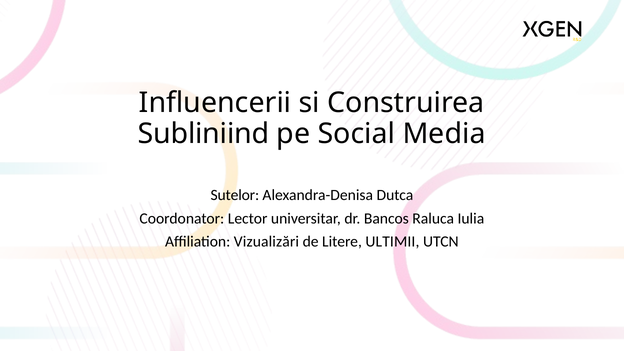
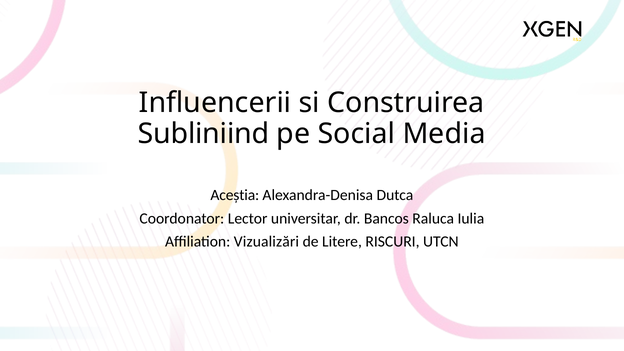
Sutelor: Sutelor -> Aceștia
ULTIMII: ULTIMII -> RISCURI
